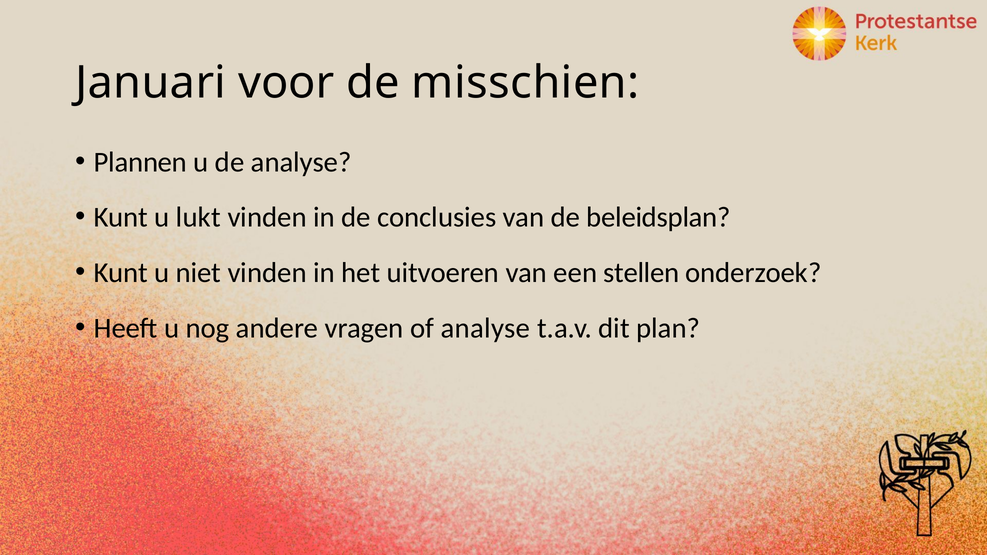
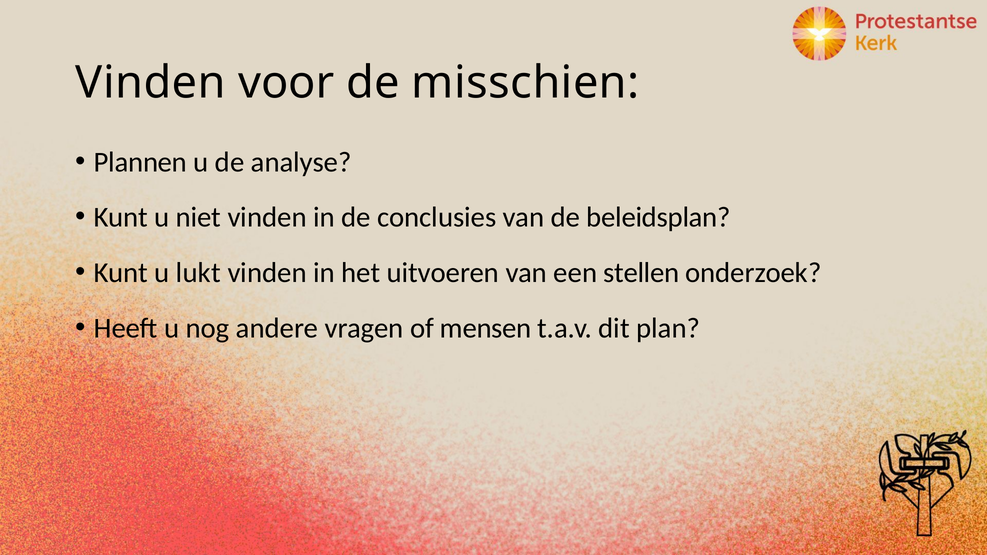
Januari at (151, 83): Januari -> Vinden
lukt: lukt -> niet
niet: niet -> lukt
of analyse: analyse -> mensen
